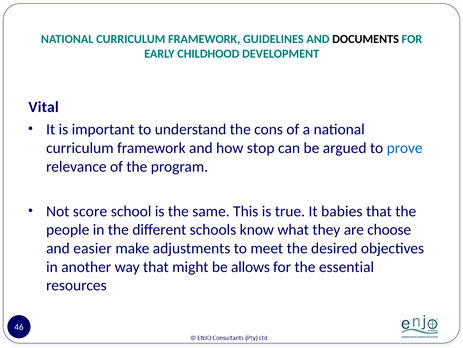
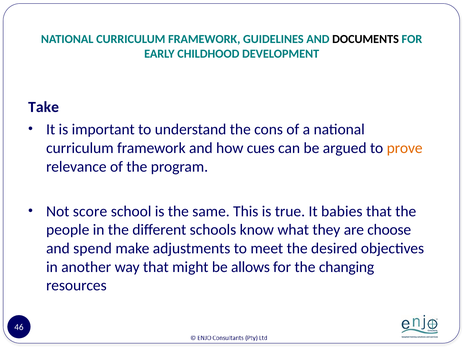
Vital: Vital -> Take
stop: stop -> cues
prove colour: blue -> orange
easier: easier -> spend
essential: essential -> changing
